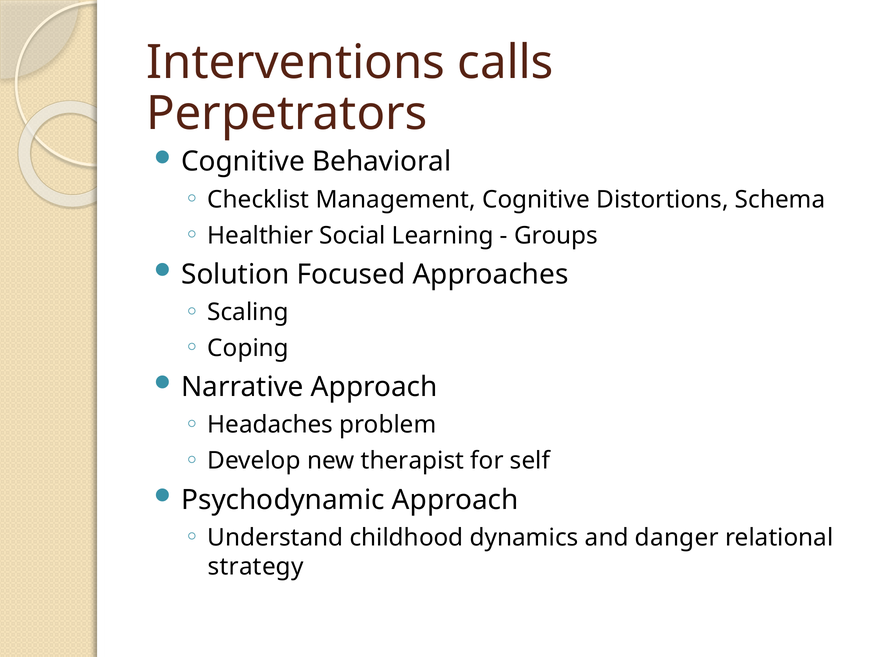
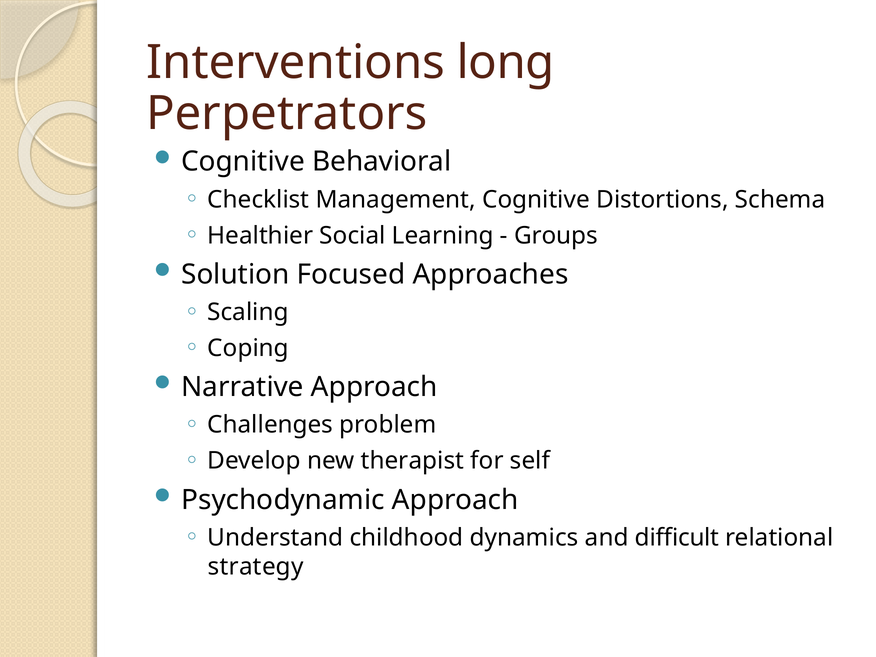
calls: calls -> long
Headaches: Headaches -> Challenges
danger: danger -> difficult
